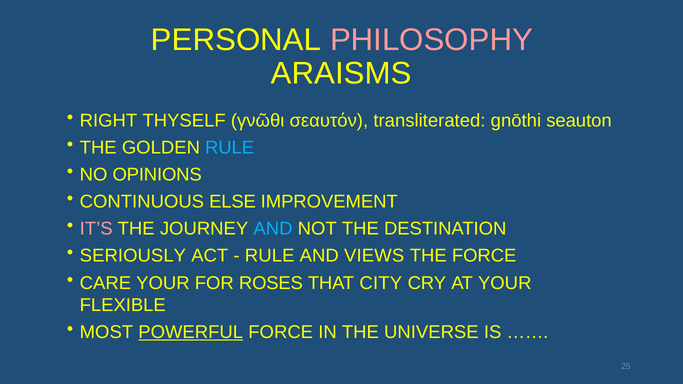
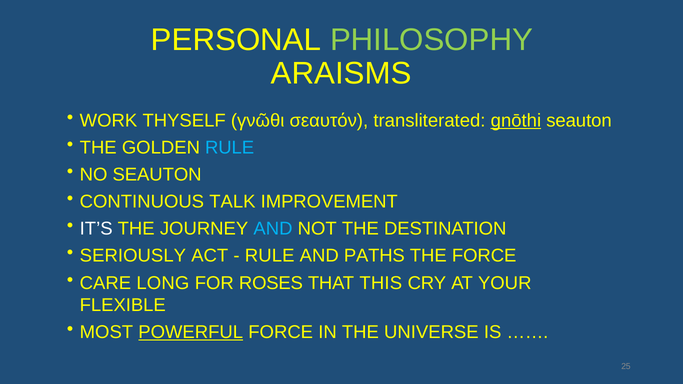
PHILOSOPHY colour: pink -> light green
RIGHT: RIGHT -> WORK
gnōthi underline: none -> present
NO OPINIONS: OPINIONS -> SEAUTON
ELSE: ELSE -> TALK
IT’S colour: pink -> white
VIEWS: VIEWS -> PATHS
CARE YOUR: YOUR -> LONG
CITY: CITY -> THIS
